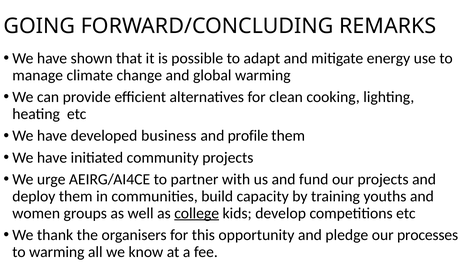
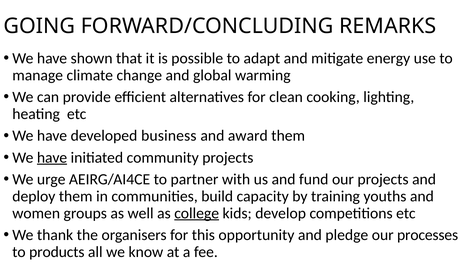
profile: profile -> award
have at (52, 157) underline: none -> present
to warming: warming -> products
